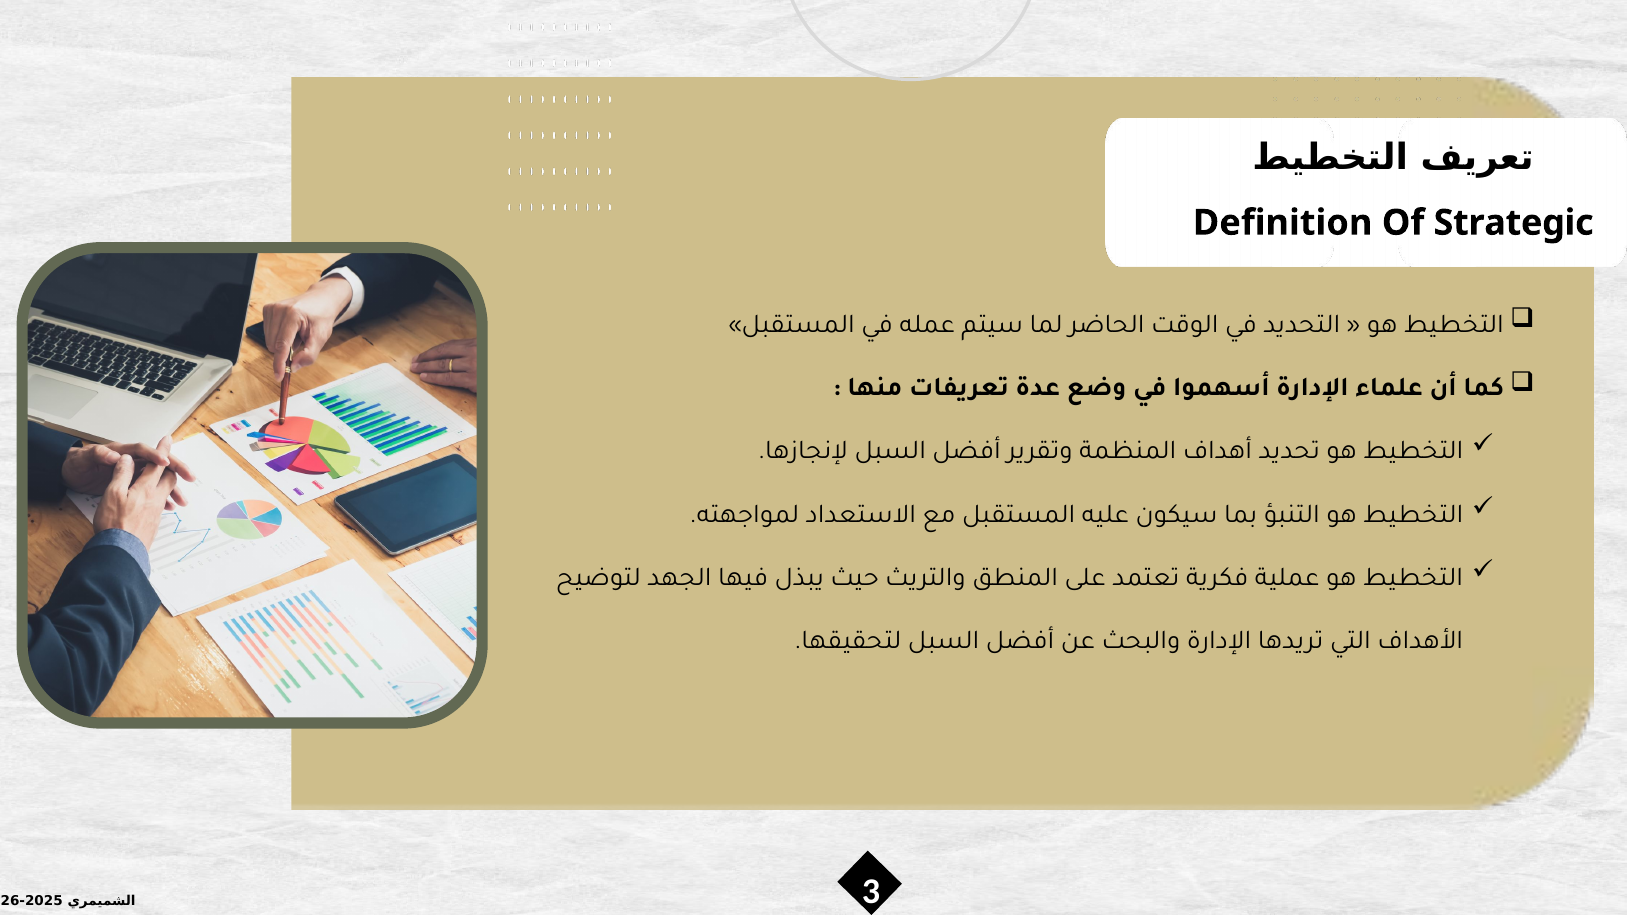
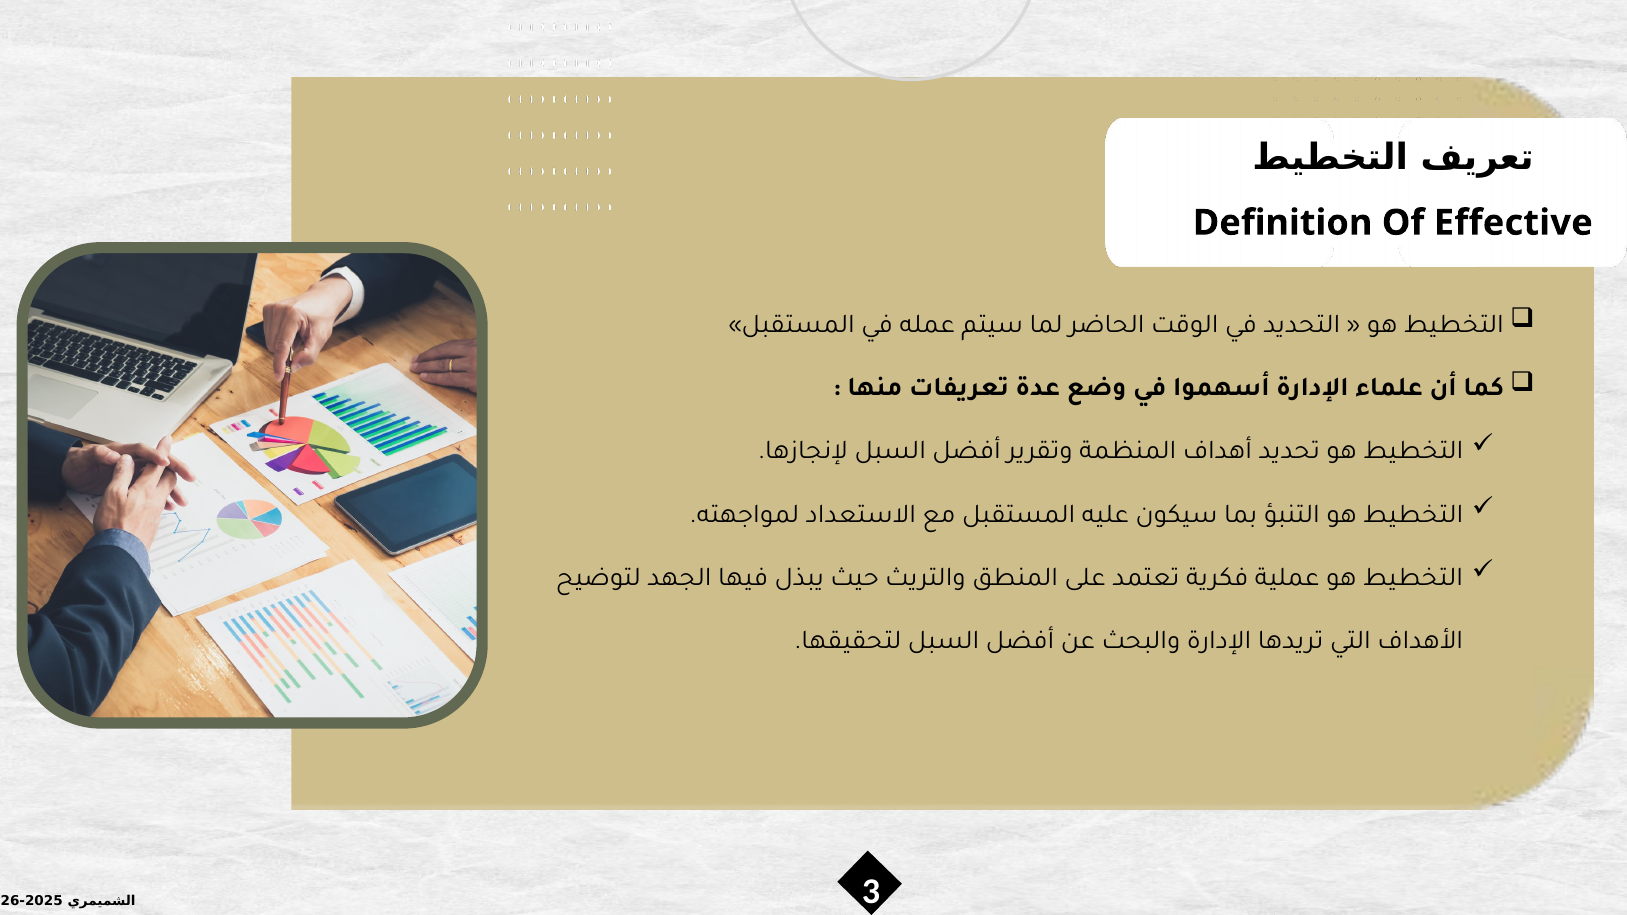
Strategic: Strategic -> Effective
